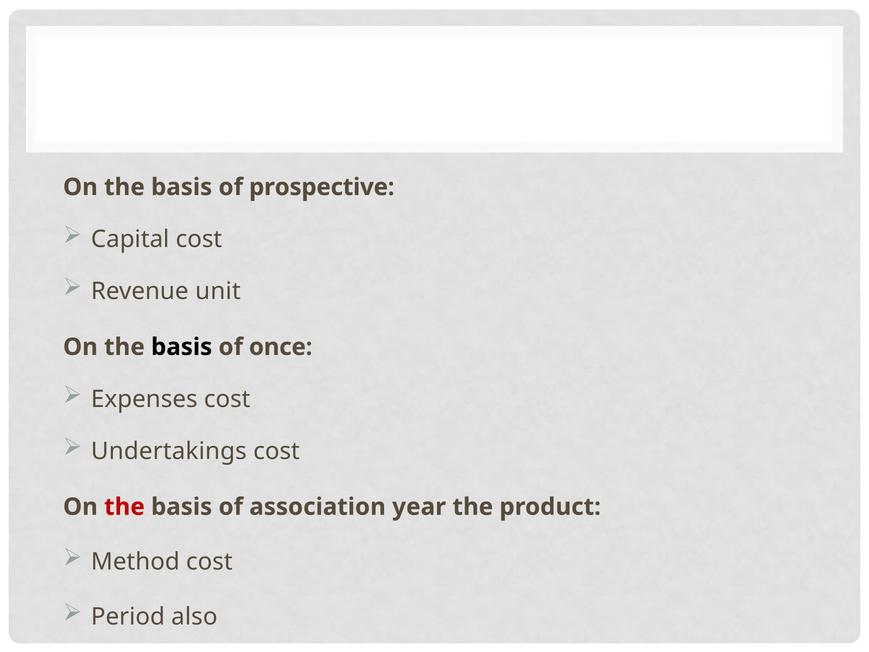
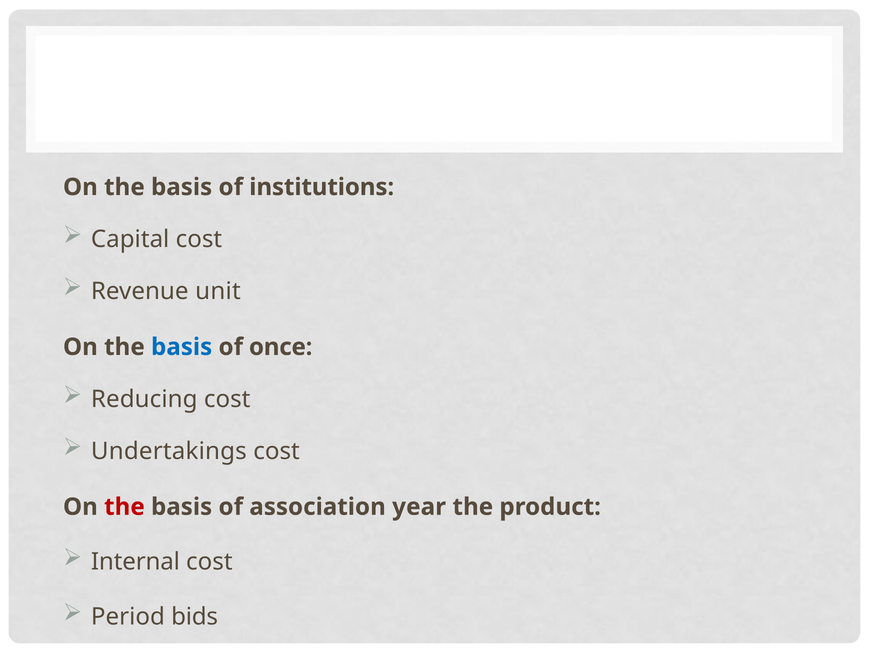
prospective: prospective -> institutions
basis at (182, 347) colour: black -> blue
Expenses: Expenses -> Reducing
Method: Method -> Internal
also: also -> bids
